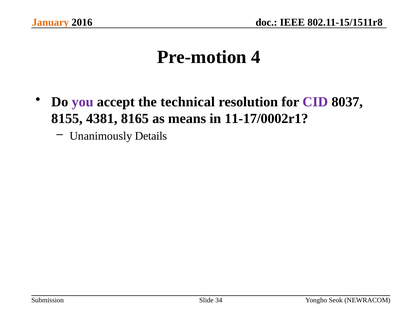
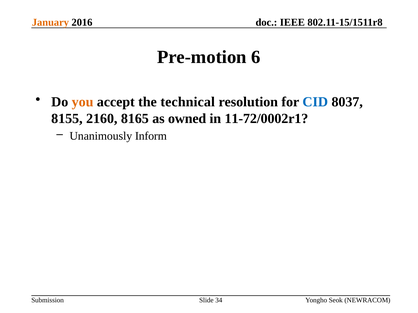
4: 4 -> 6
you colour: purple -> orange
CID colour: purple -> blue
4381: 4381 -> 2160
means: means -> owned
11-17/0002r1: 11-17/0002r1 -> 11-72/0002r1
Details: Details -> Inform
